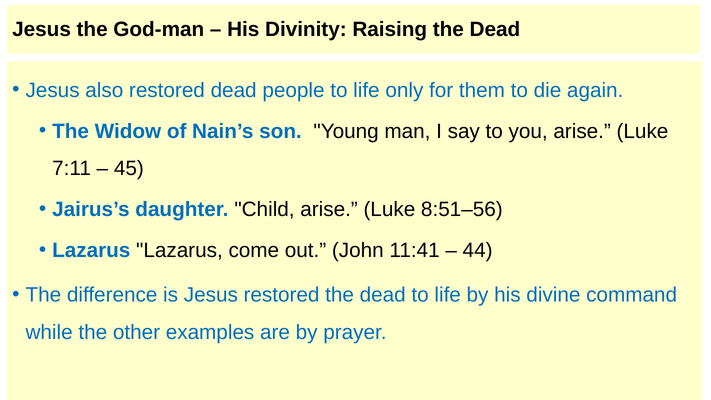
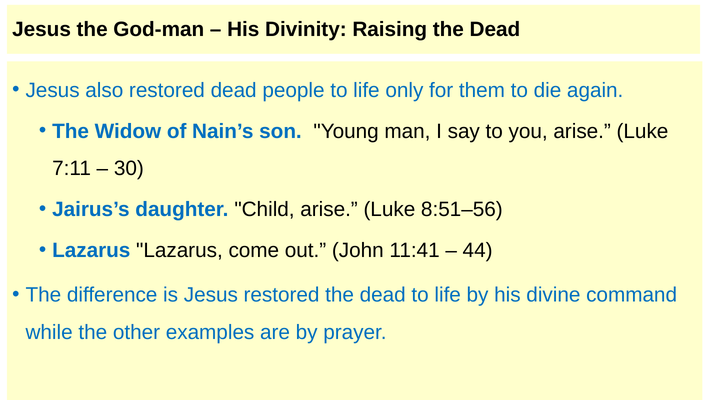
45: 45 -> 30
